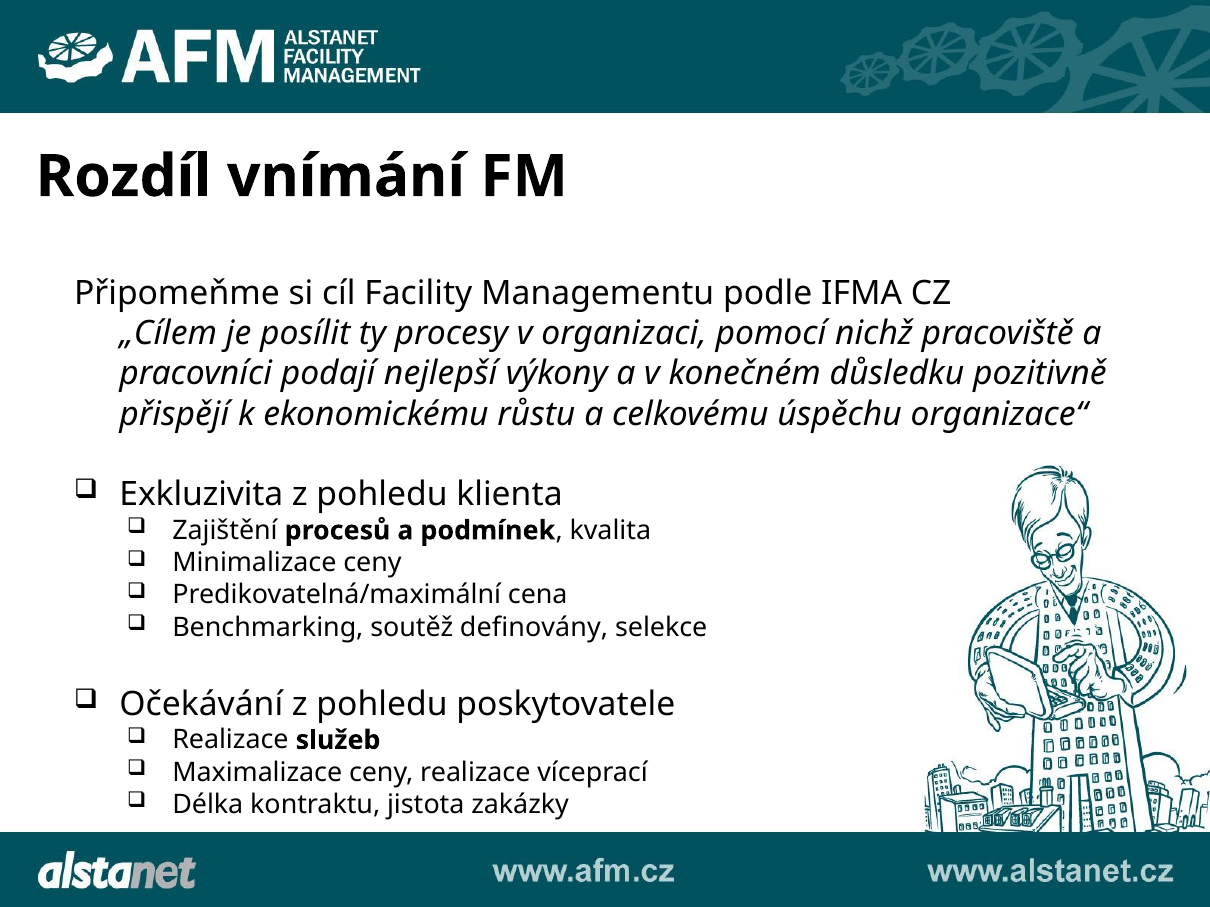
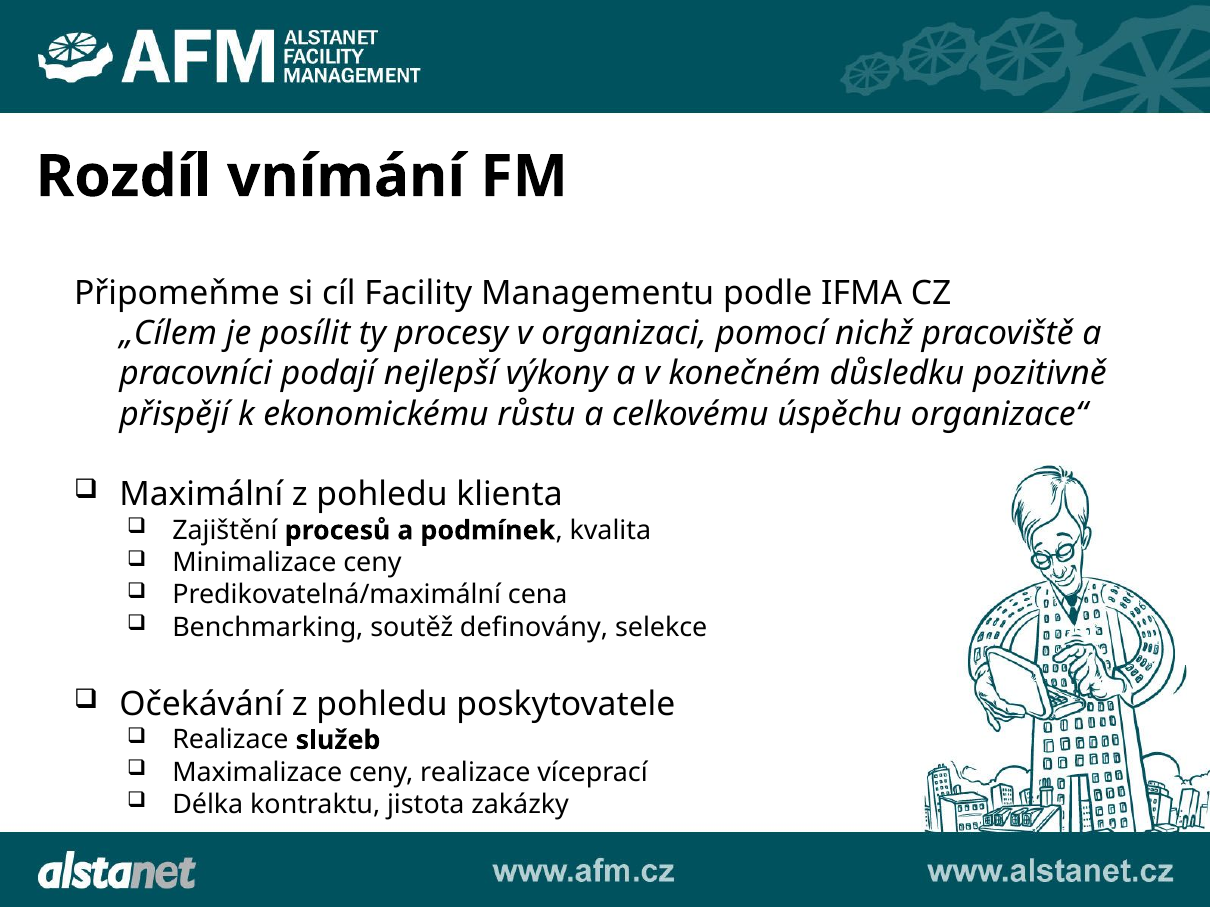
Exkluzivita: Exkluzivita -> Maximální
